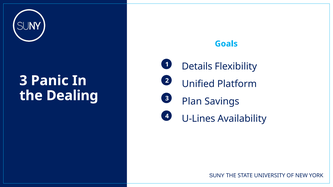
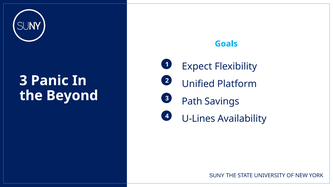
Details: Details -> Expect
Dealing: Dealing -> Beyond
Plan: Plan -> Path
